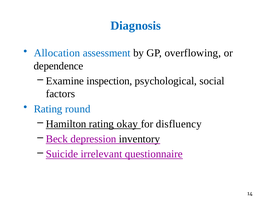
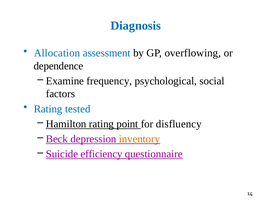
inspection: inspection -> frequency
round: round -> tested
okay: okay -> point
inventory colour: black -> orange
irrelevant: irrelevant -> efficiency
